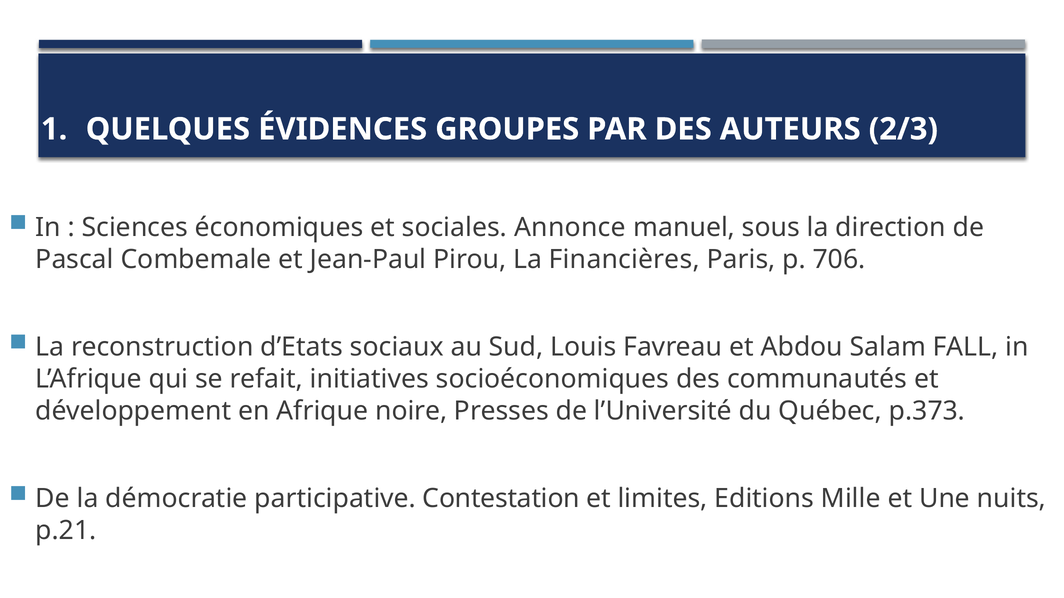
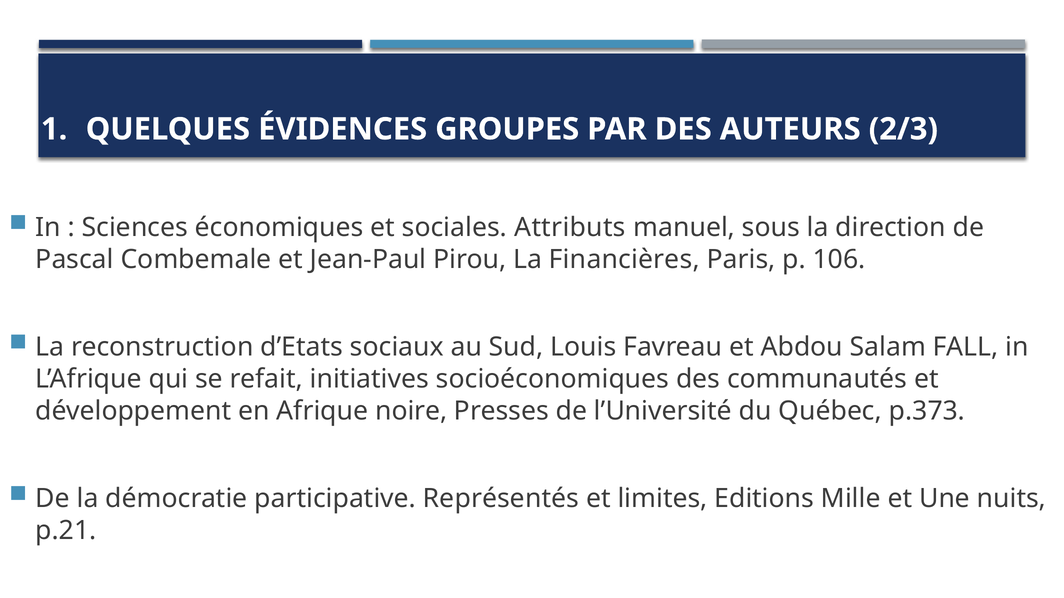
Annonce: Annonce -> Attributs
706: 706 -> 106
Contestation: Contestation -> Représentés
